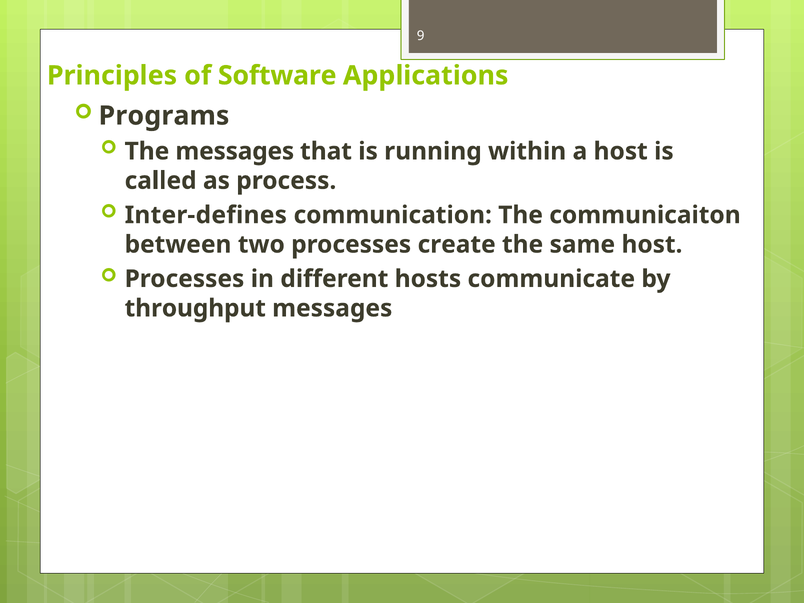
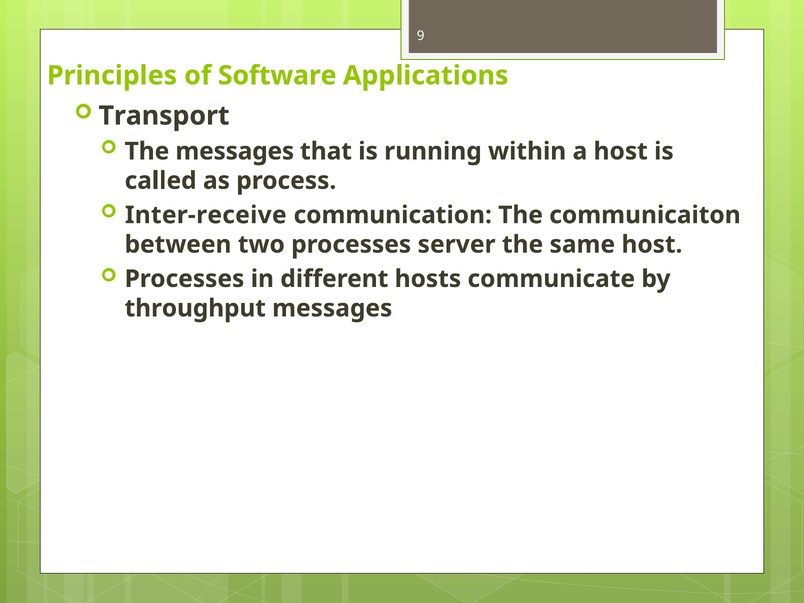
Programs: Programs -> Transport
Inter-defines: Inter-defines -> Inter-receive
create: create -> server
